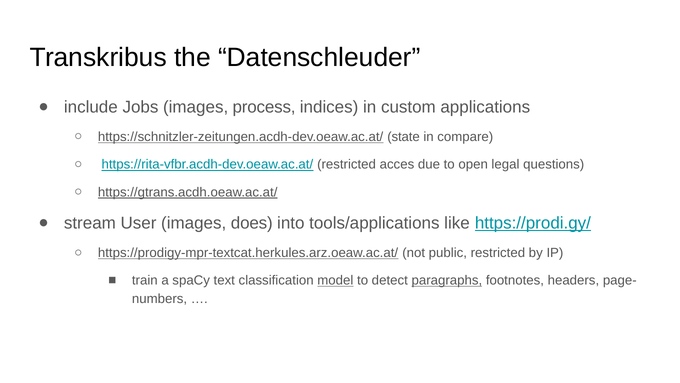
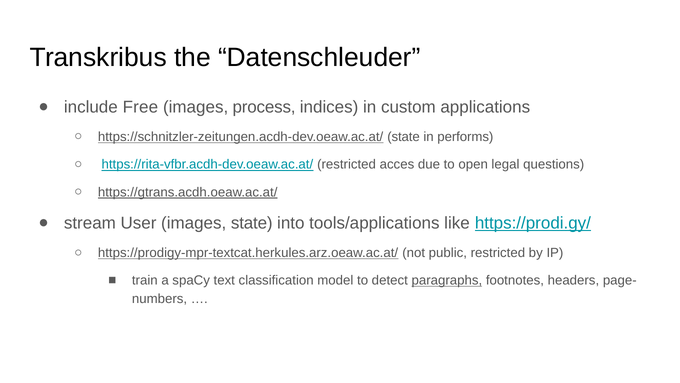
Jobs: Jobs -> Free
compare: compare -> performs
images does: does -> state
model underline: present -> none
